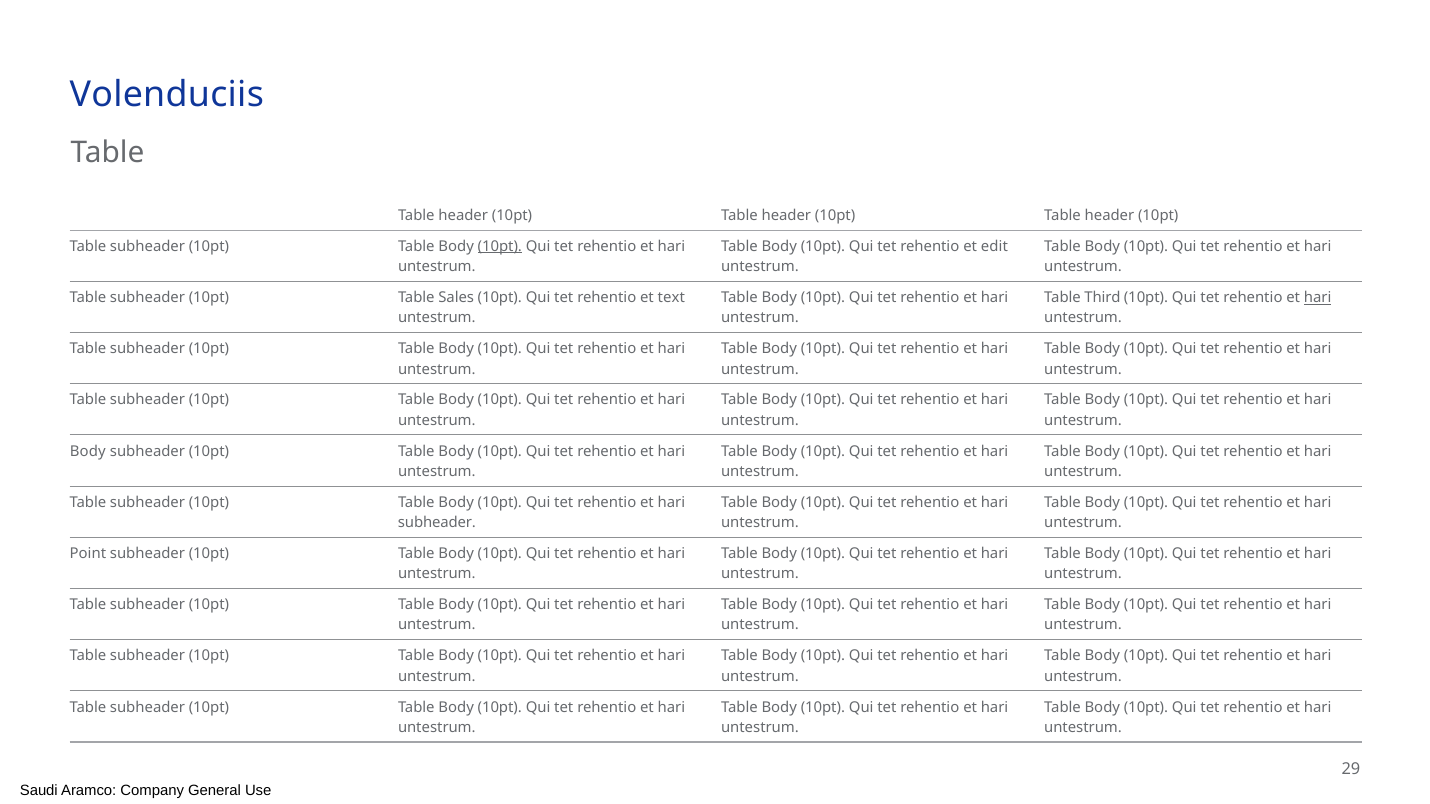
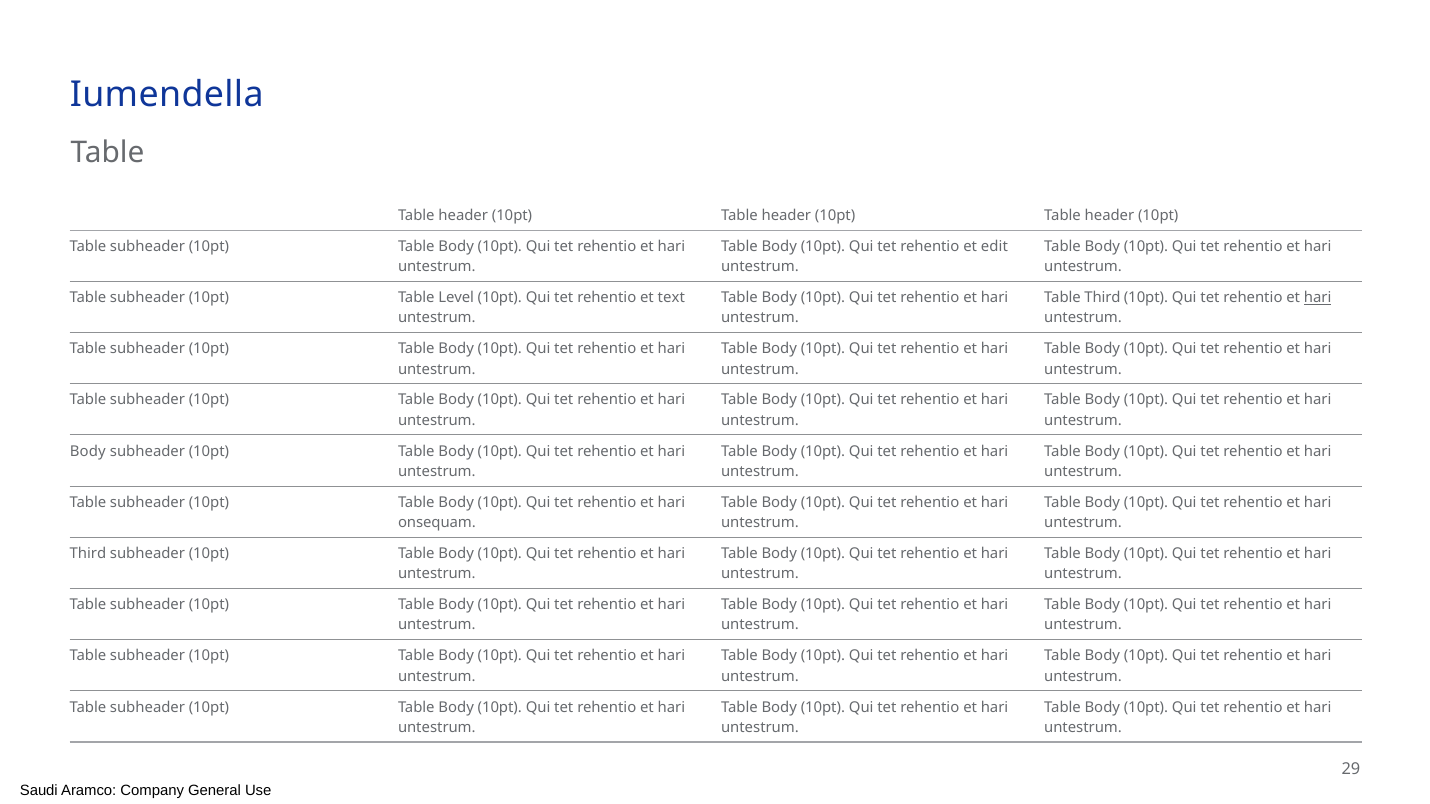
Volenduciis: Volenduciis -> Iumendella
10pt at (500, 247) underline: present -> none
Sales: Sales -> Level
subheader at (437, 523): subheader -> onsequam
Point at (88, 554): Point -> Third
